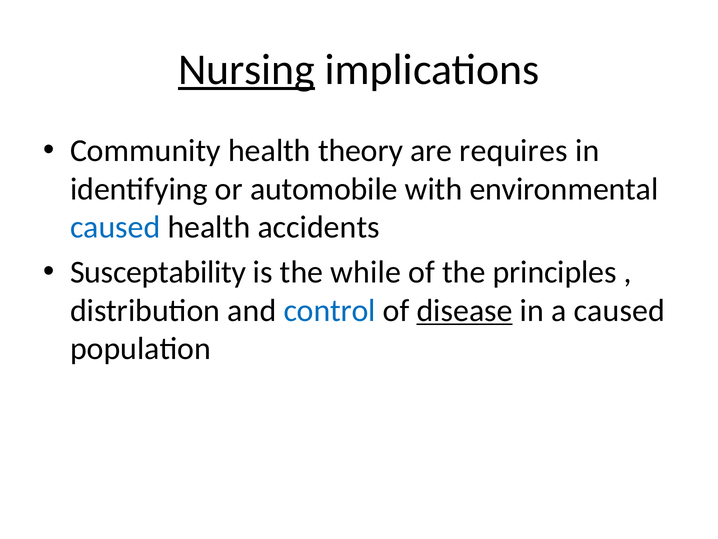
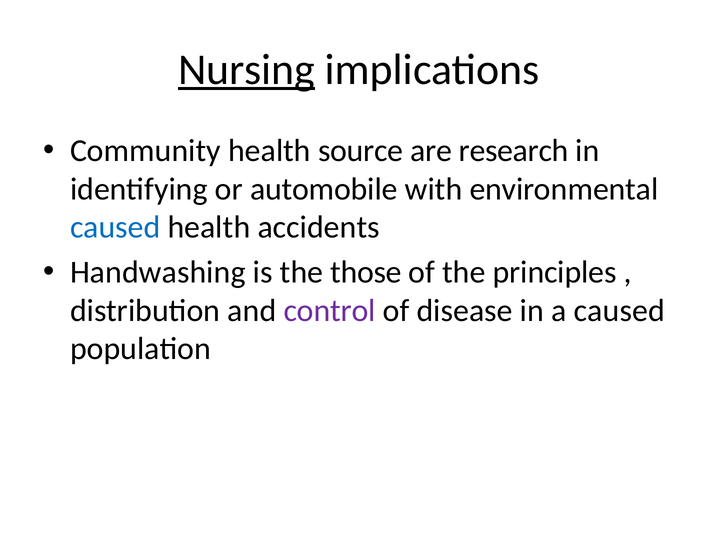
theory: theory -> source
requires: requires -> research
Susceptability: Susceptability -> Handwashing
while: while -> those
control colour: blue -> purple
disease underline: present -> none
